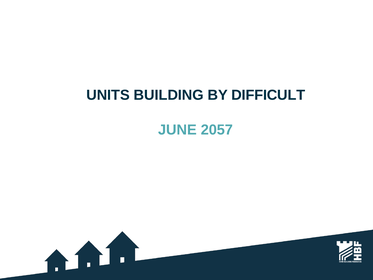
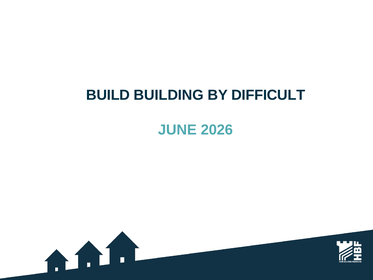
UNITS: UNITS -> BUILD
2057: 2057 -> 2026
